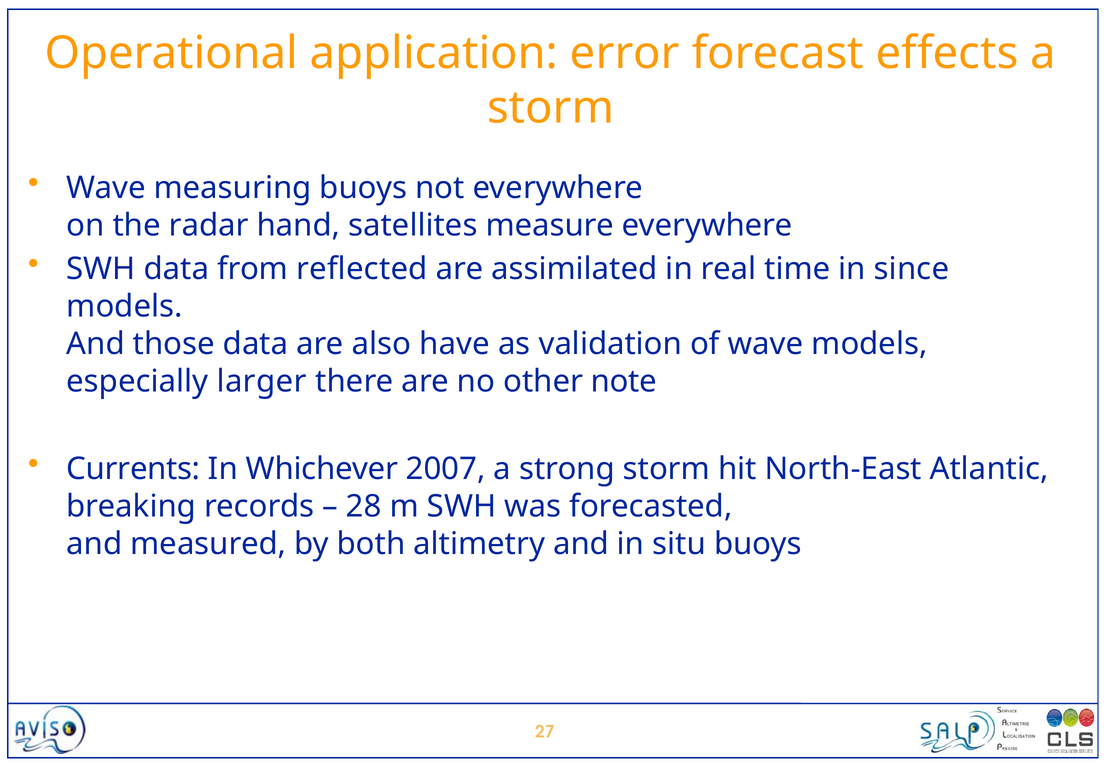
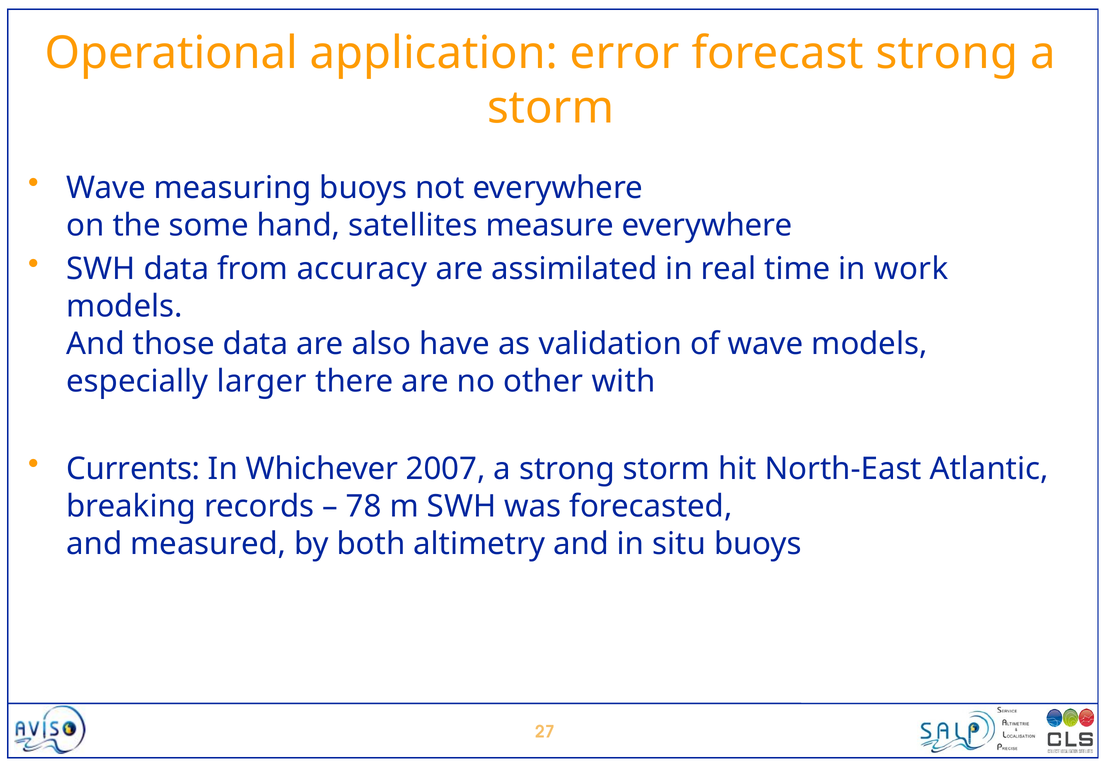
forecast effects: effects -> strong
radar: radar -> some
reflected: reflected -> accuracy
since: since -> work
note: note -> with
28: 28 -> 78
